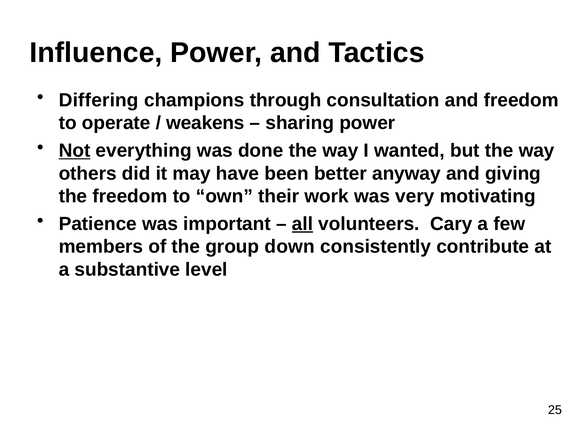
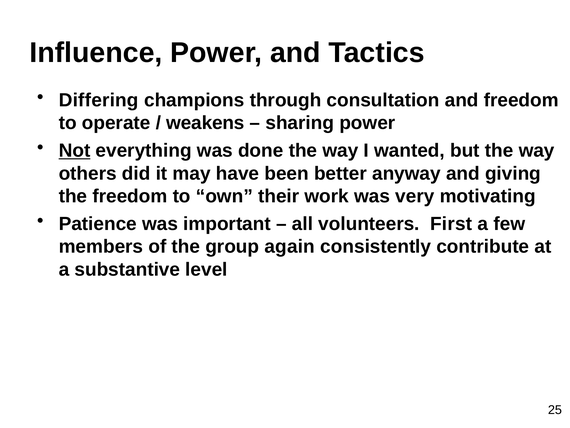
all underline: present -> none
Cary: Cary -> First
down: down -> again
